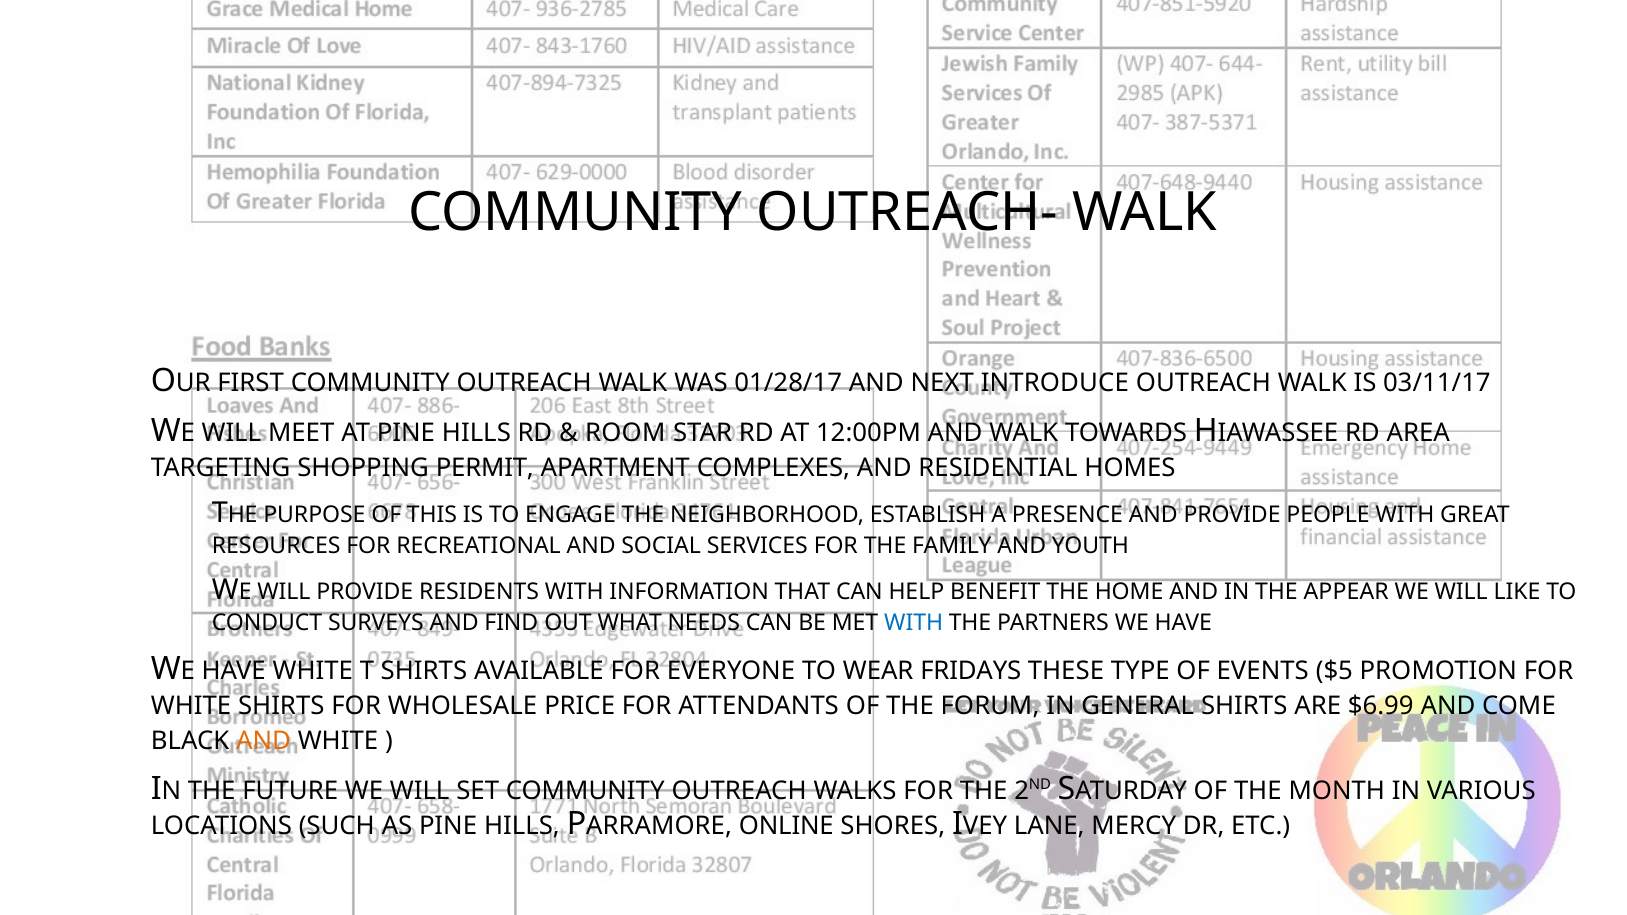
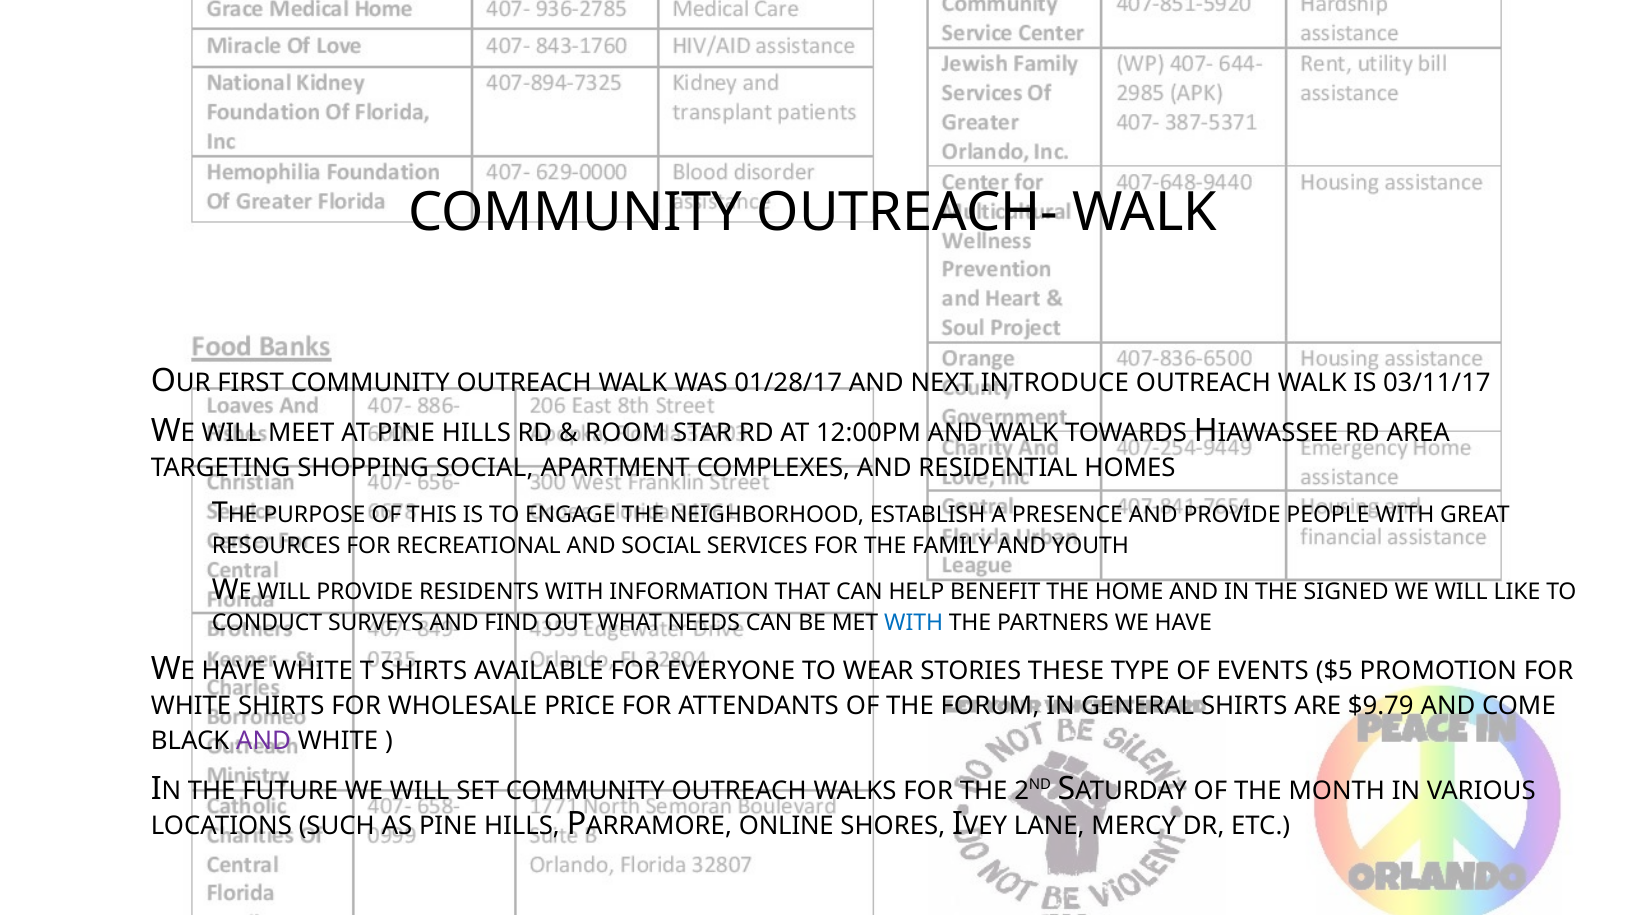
SHOPPING PERMIT: PERMIT -> SOCIAL
APPEAR: APPEAR -> SIGNED
FRIDAYS: FRIDAYS -> STORIES
$6.99: $6.99 -> $9.79
AND at (264, 741) colour: orange -> purple
